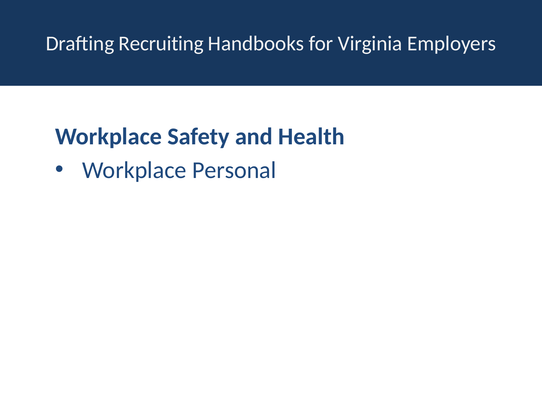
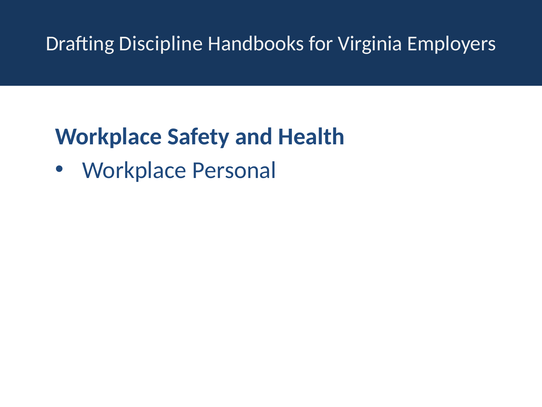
Recruiting: Recruiting -> Discipline
